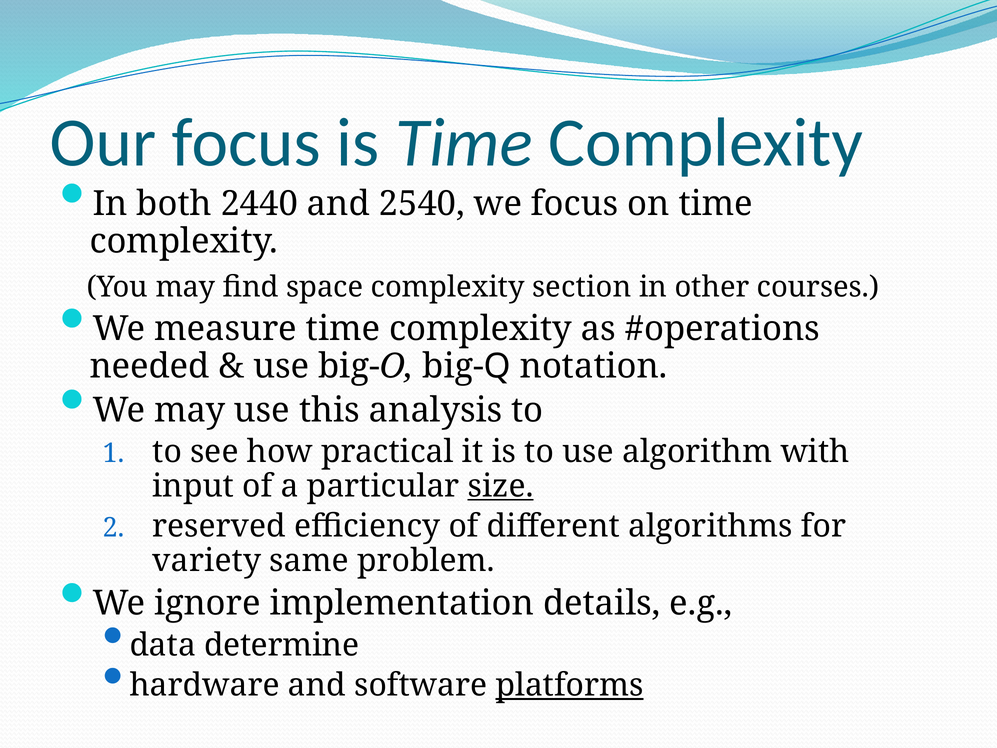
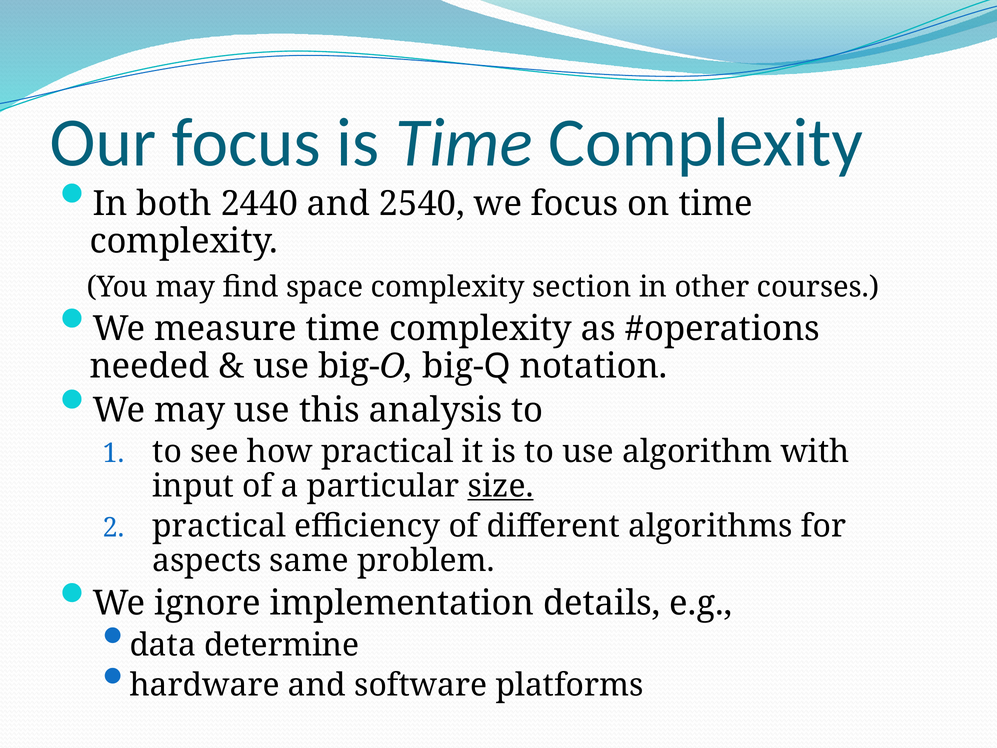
reserved at (219, 526): reserved -> practical
variety: variety -> aspects
platforms underline: present -> none
